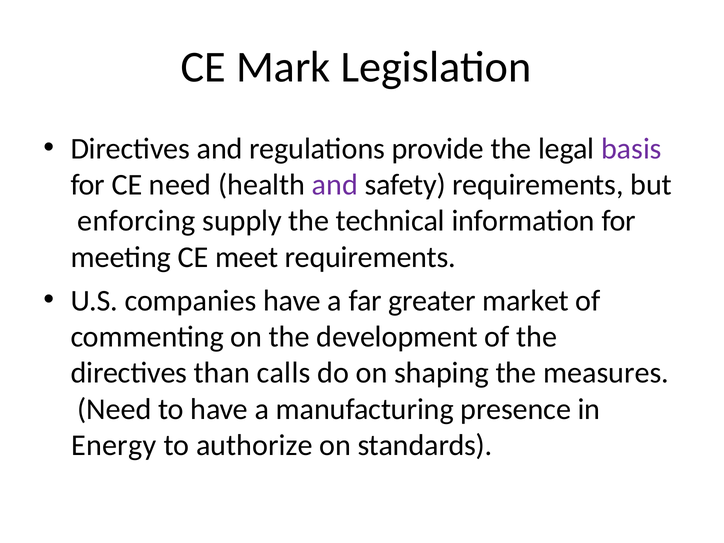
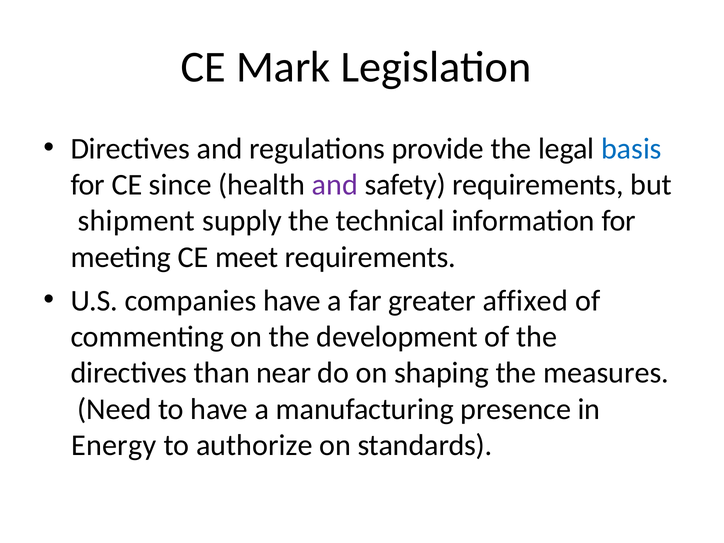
basis colour: purple -> blue
CE need: need -> since
enforcing: enforcing -> shipment
market: market -> affixed
calls: calls -> near
